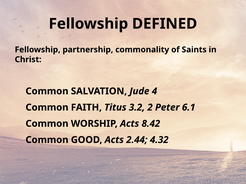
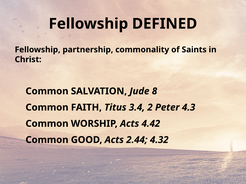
4: 4 -> 8
3.2: 3.2 -> 3.4
6.1: 6.1 -> 4.3
8.42: 8.42 -> 4.42
